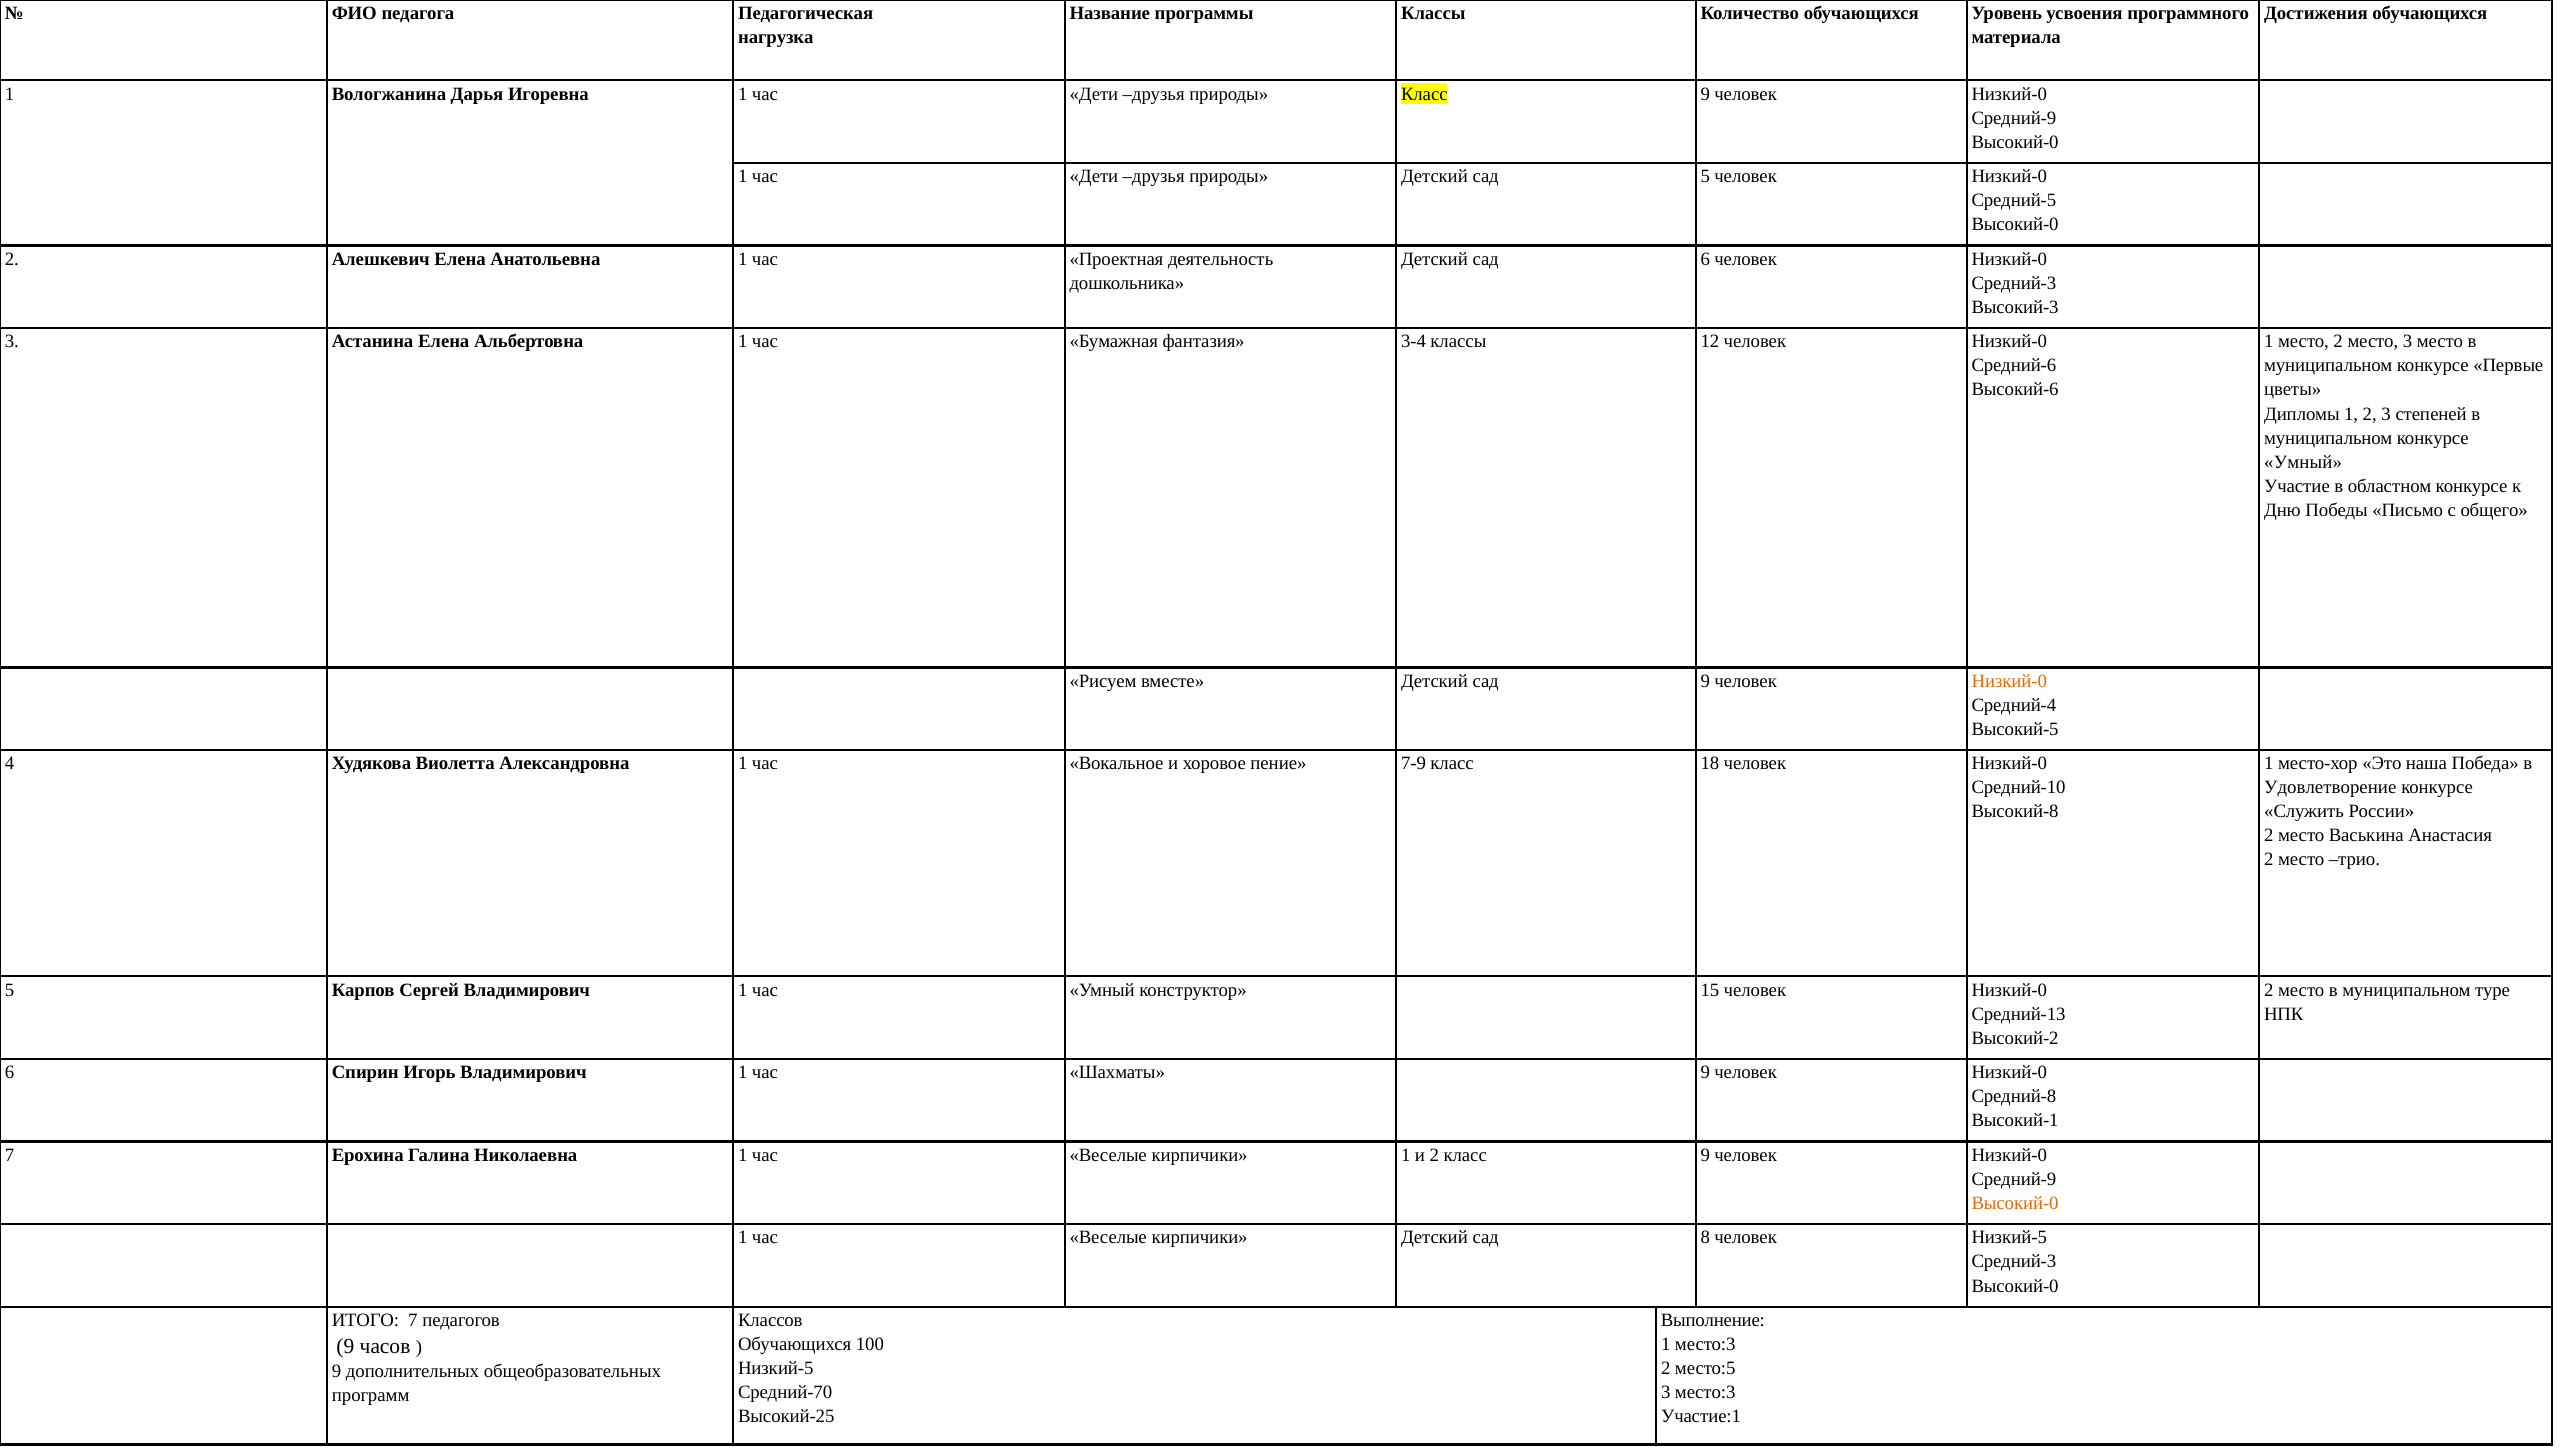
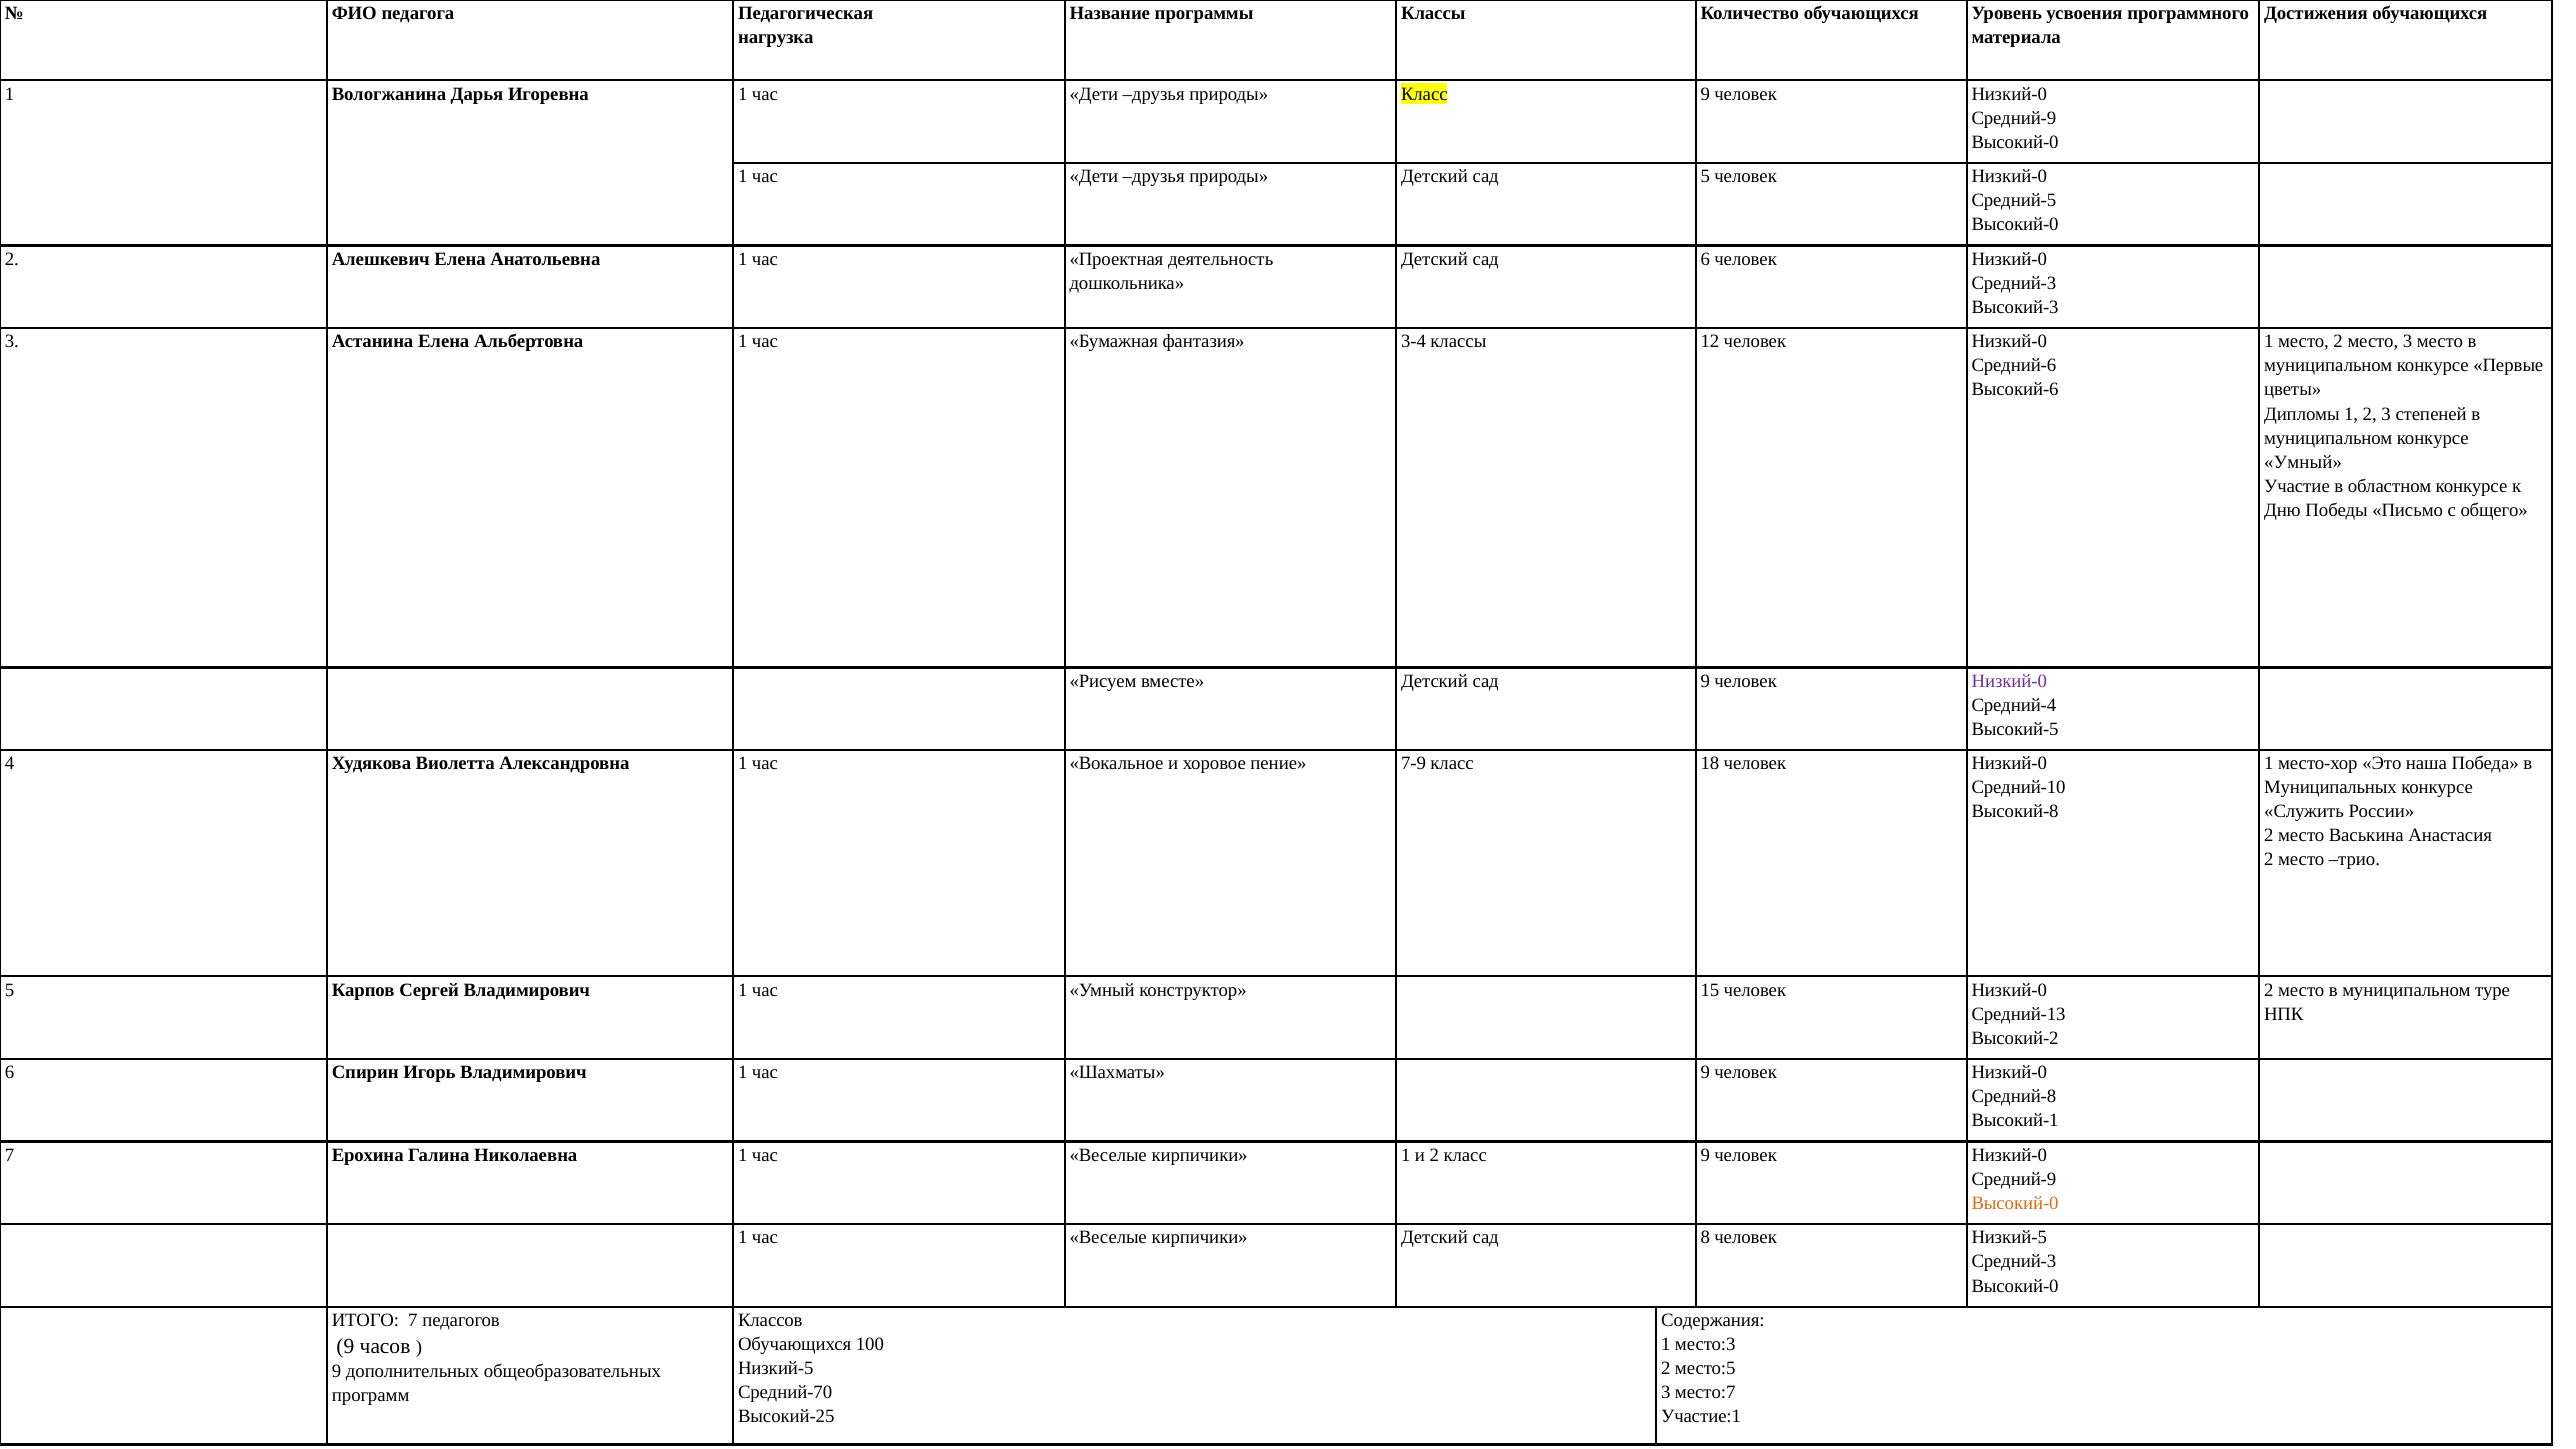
Низкий-0 at (2009, 681) colour: orange -> purple
Удовлетворение: Удовлетворение -> Муниципальных
Выполнение: Выполнение -> Содержания
3 место:3: место:3 -> место:7
